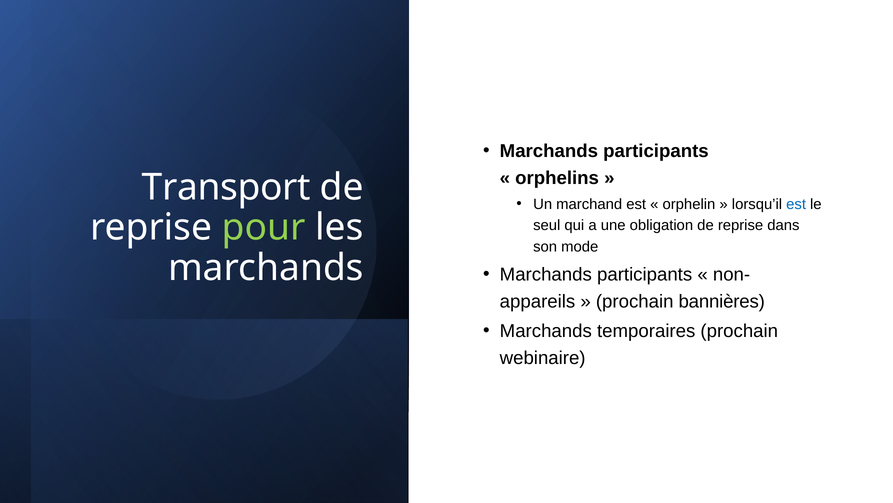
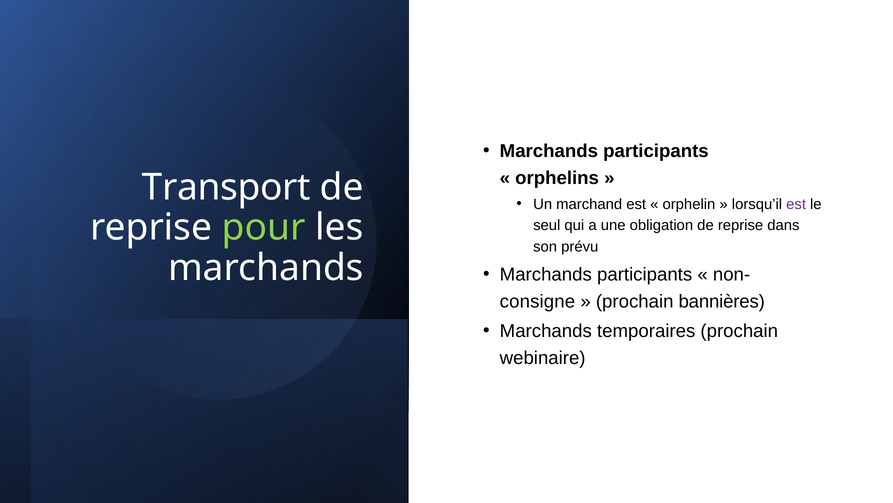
est at (796, 204) colour: blue -> purple
mode: mode -> prévu
appareils: appareils -> consigne
